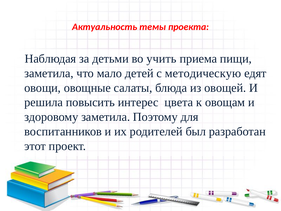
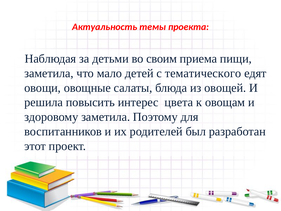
учить: учить -> своим
методическую: методическую -> тематического
